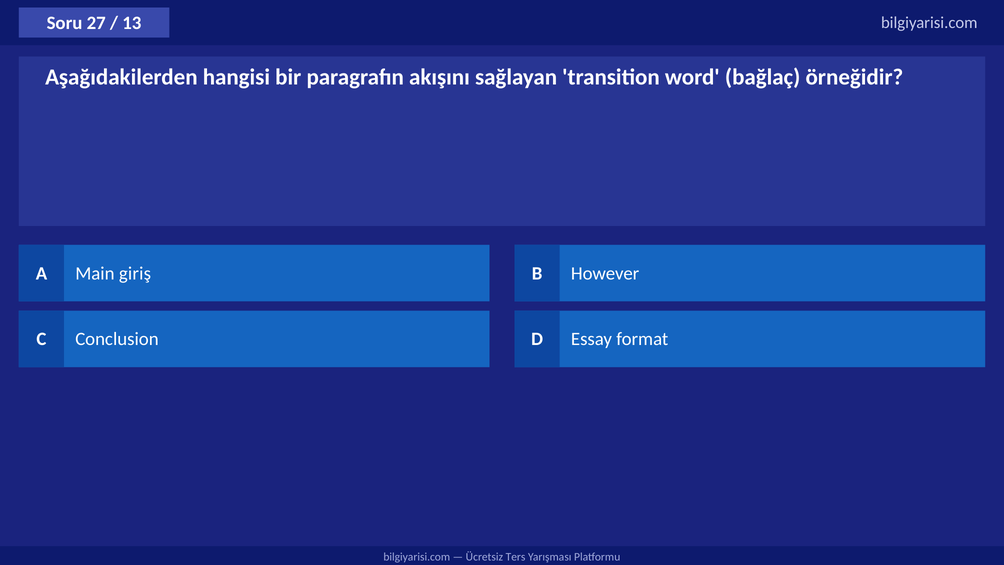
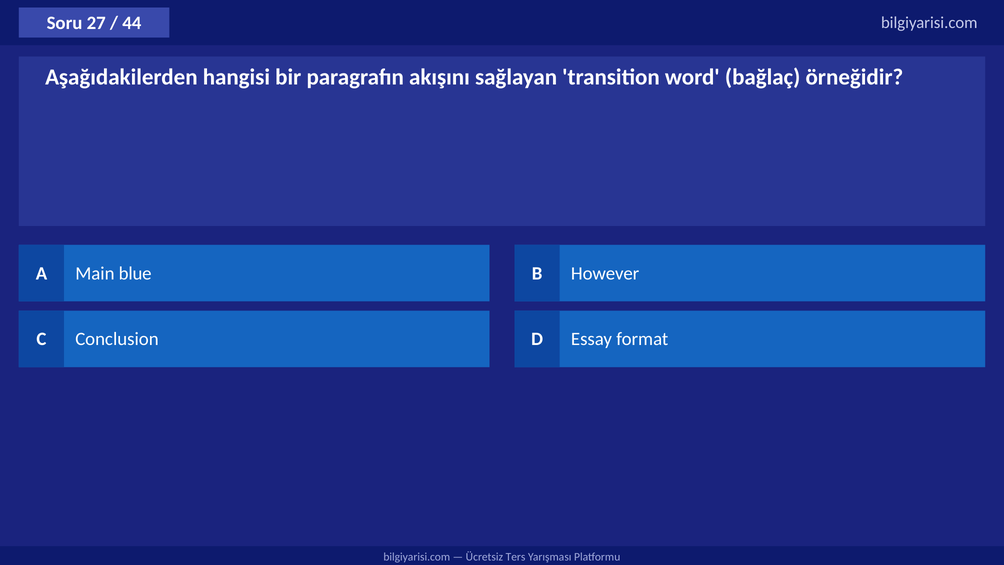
13: 13 -> 44
giriş: giriş -> blue
